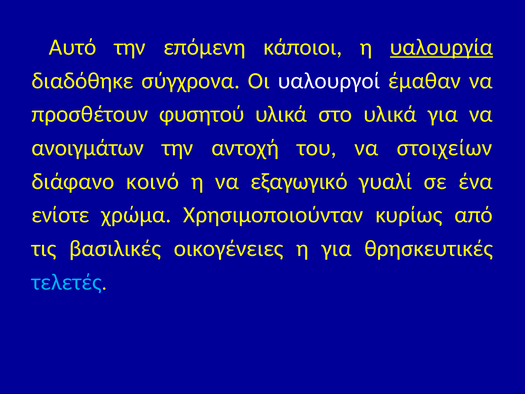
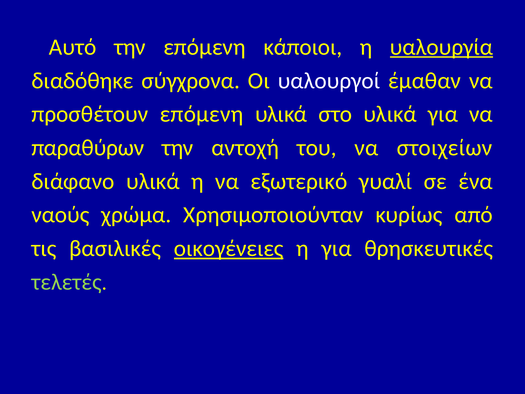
προσθέτουν φυσητού: φυσητού -> επόμενη
ανοιγμάτων: ανοιγμάτων -> παραθύρων
διάφανο κοινό: κοινό -> υλικά
εξαγωγικό: εξαγωγικό -> εξωτερικό
ενίοτε: ενίοτε -> ναούς
οικογένειες underline: none -> present
τελετές colour: light blue -> light green
